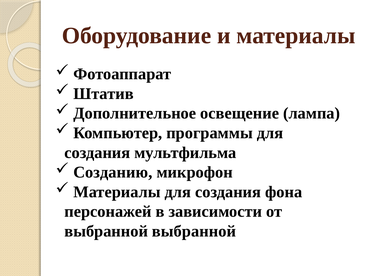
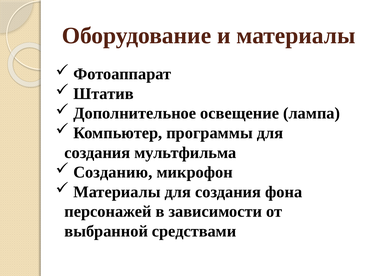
выбранной выбранной: выбранной -> средствами
